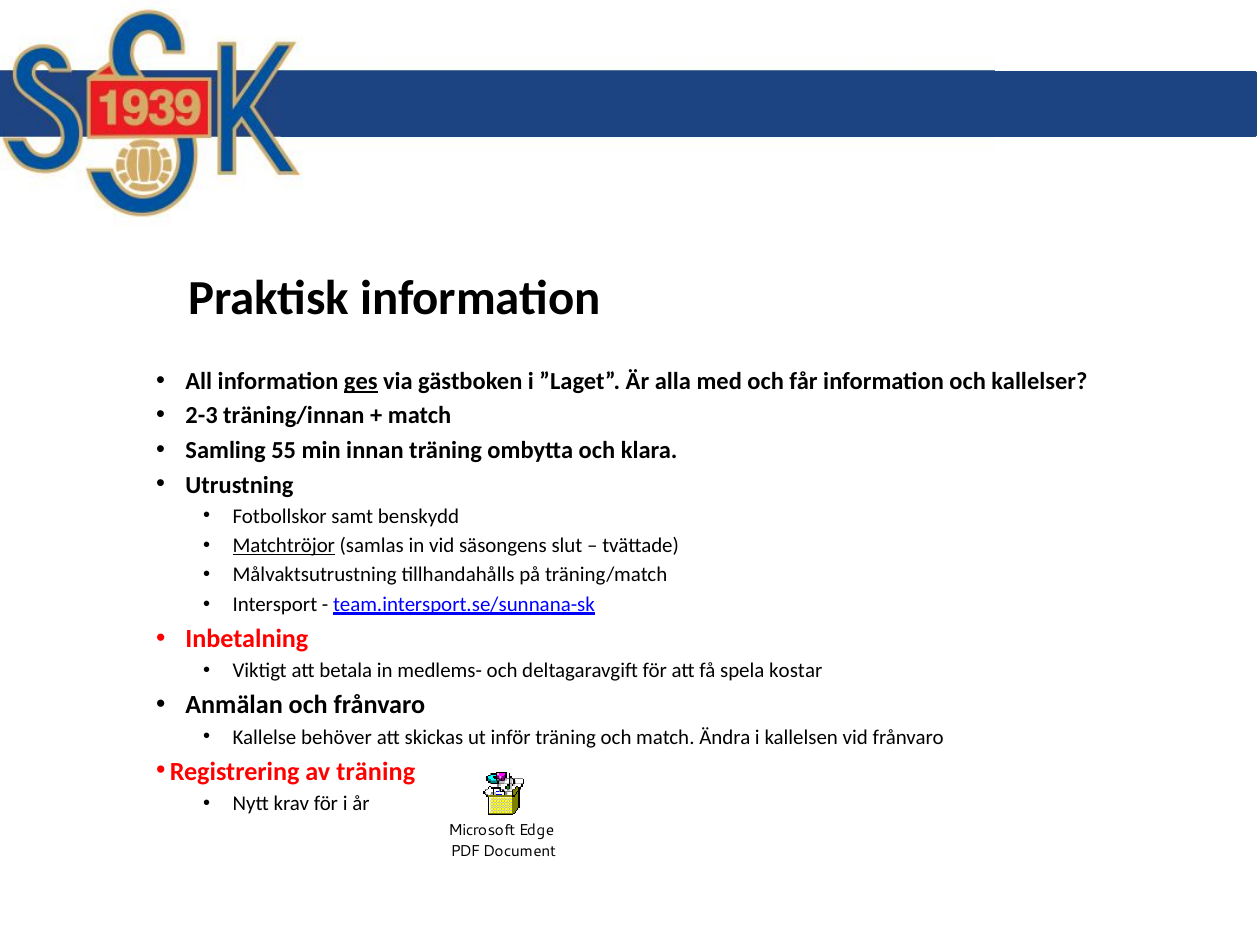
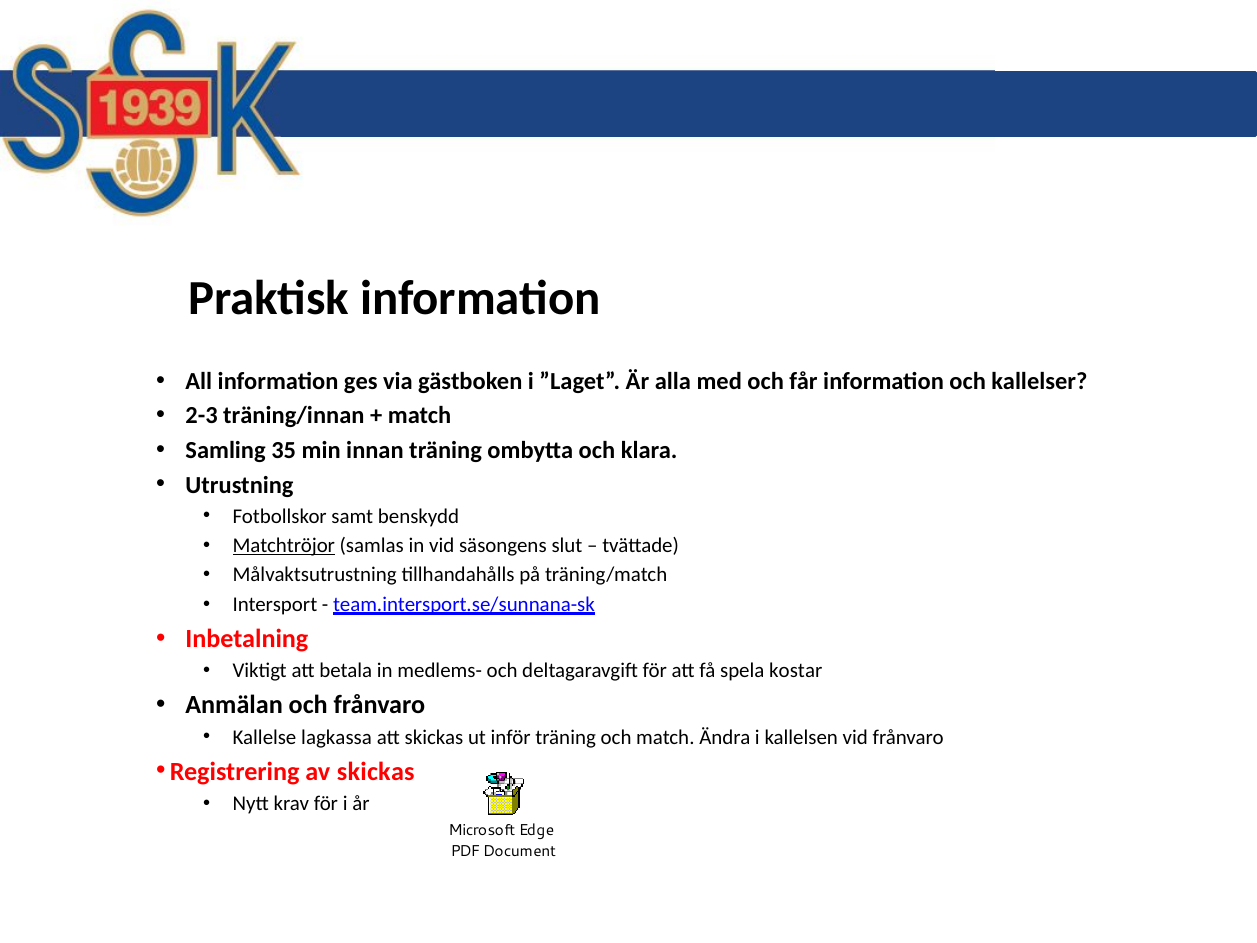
ges underline: present -> none
55: 55 -> 35
behöver: behöver -> lagkassa
av träning: träning -> skickas
